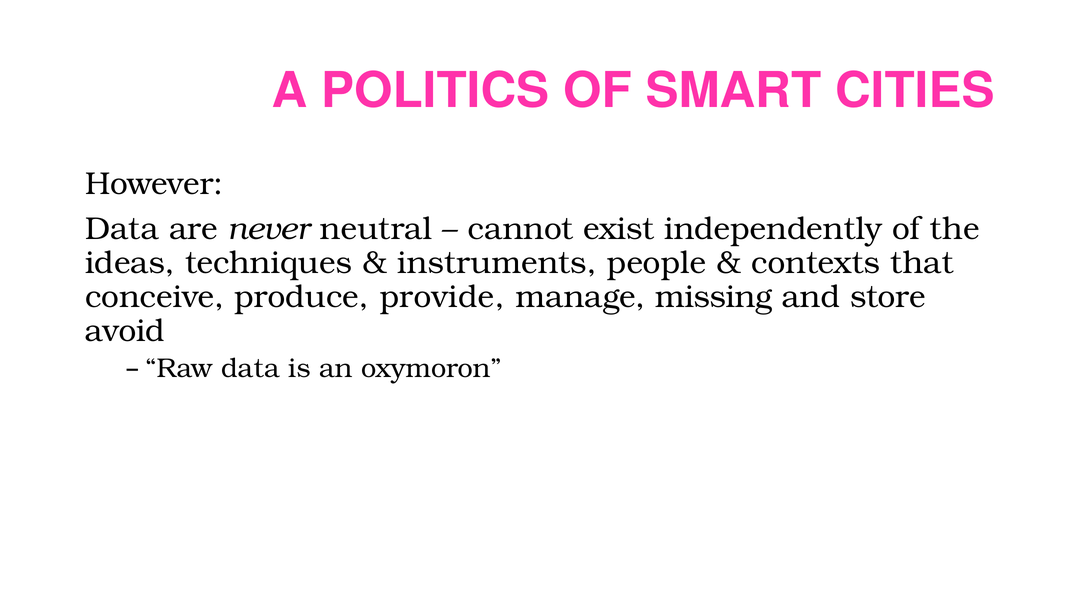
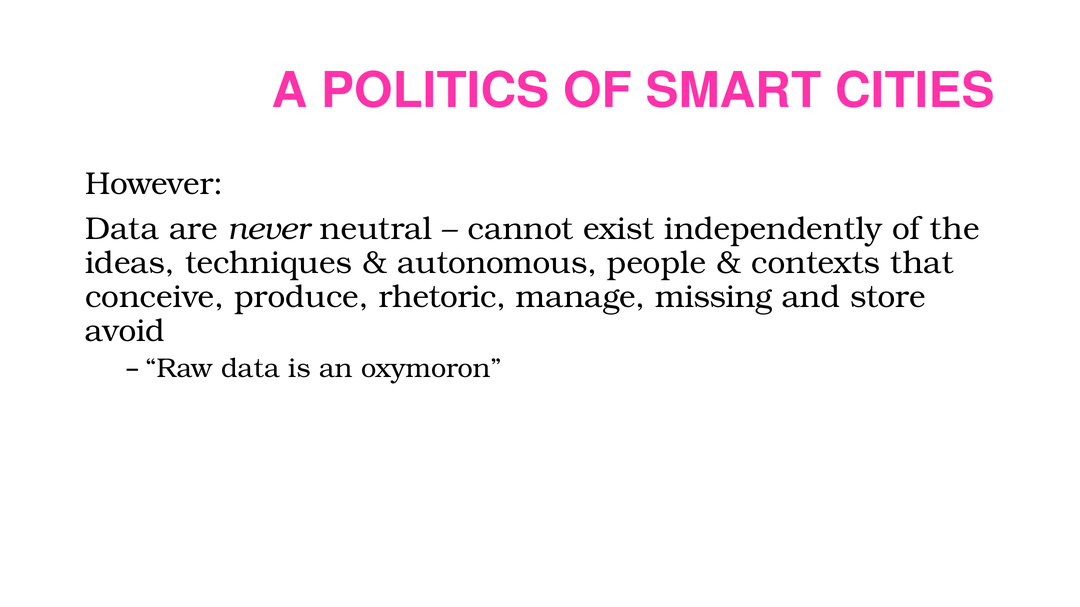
instruments: instruments -> autonomous
provide: provide -> rhetoric
